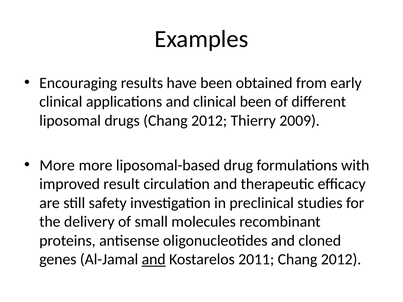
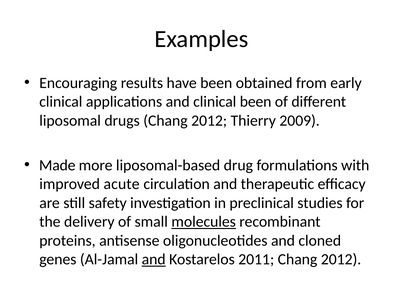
More at (57, 165): More -> Made
result: result -> acute
molecules underline: none -> present
